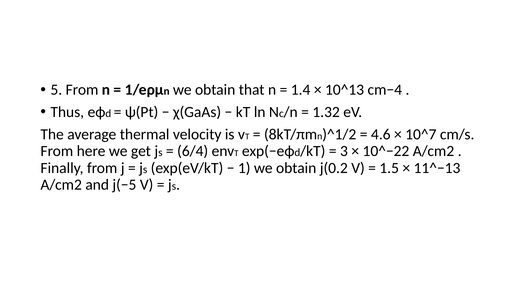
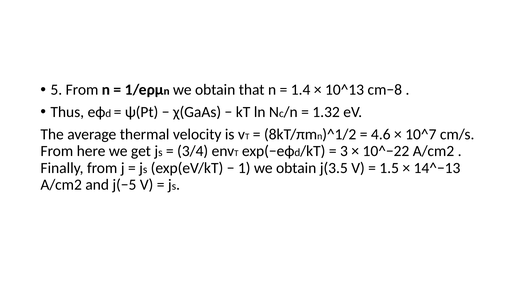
cm−4: cm−4 -> cm−8
6/4: 6/4 -> 3/4
j(0.2: j(0.2 -> j(3.5
11^−13: 11^−13 -> 14^−13
